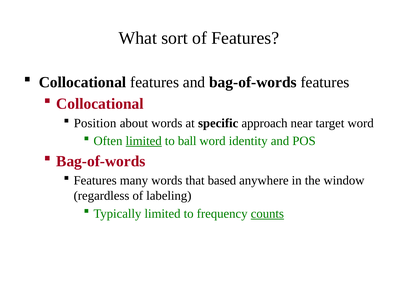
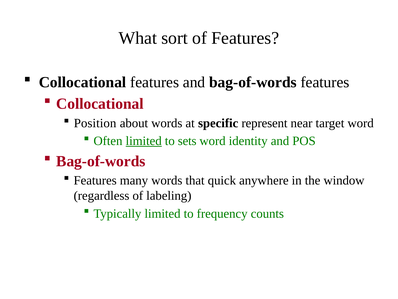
approach: approach -> represent
ball: ball -> sets
based: based -> quick
counts underline: present -> none
